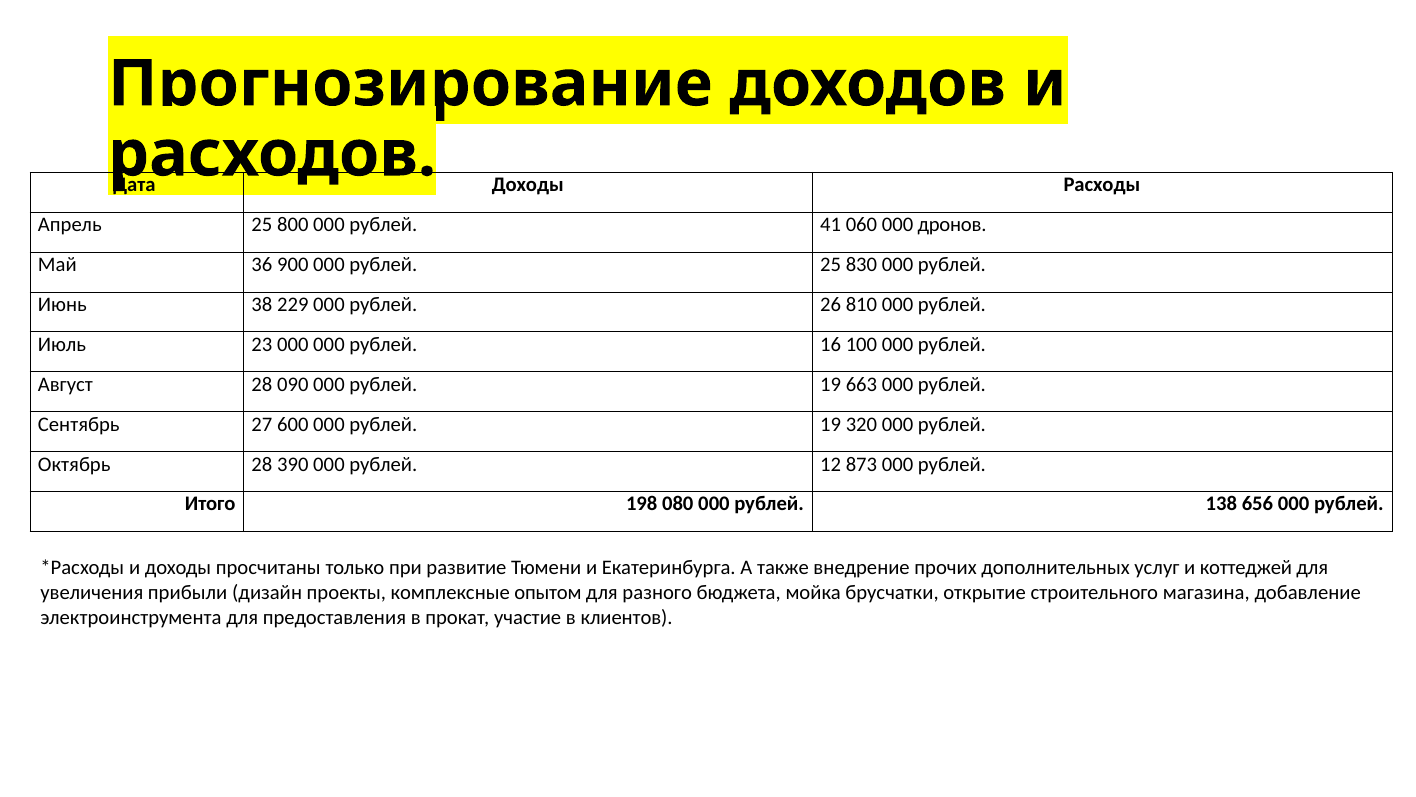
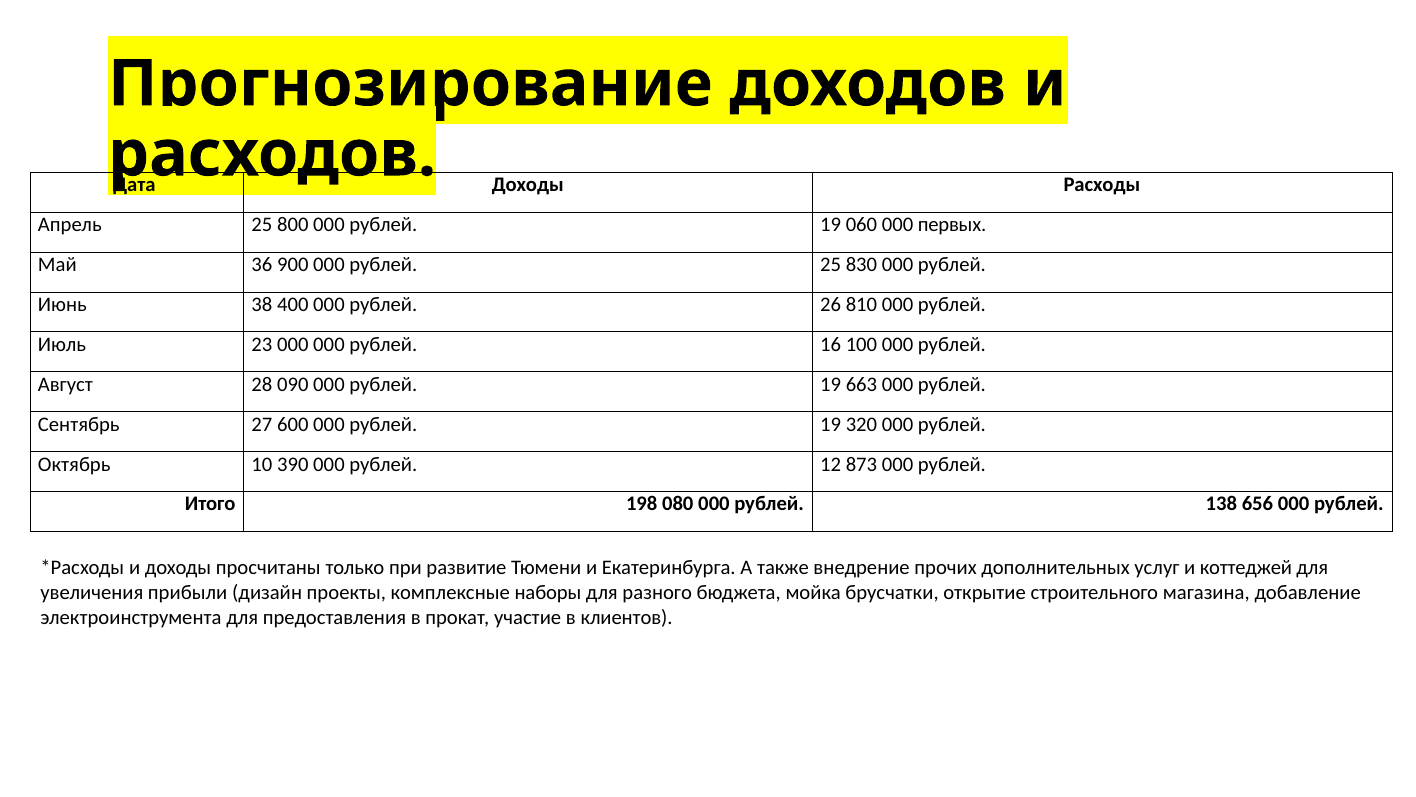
800 000 рублей 41: 41 -> 19
дронов: дронов -> первых
229: 229 -> 400
Октябрь 28: 28 -> 10
опытом: опытом -> наборы
